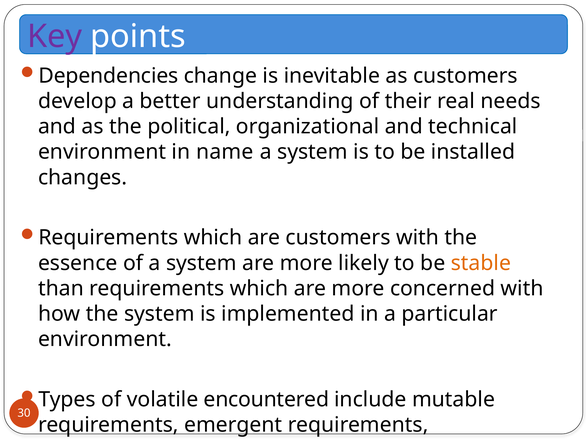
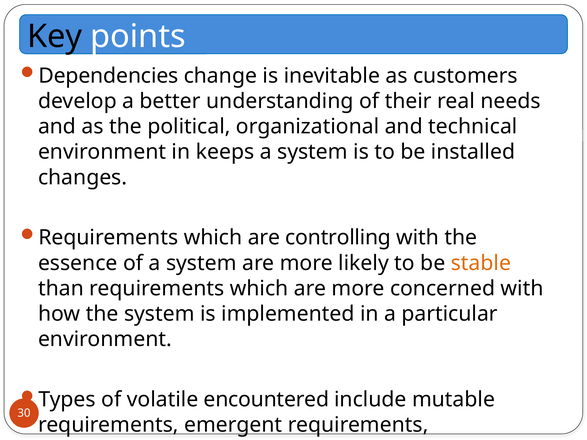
Key colour: purple -> black
name: name -> keeps
are customers: customers -> controlling
